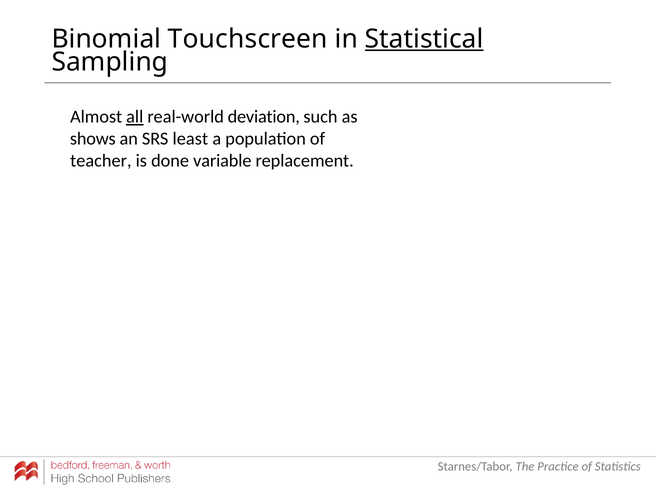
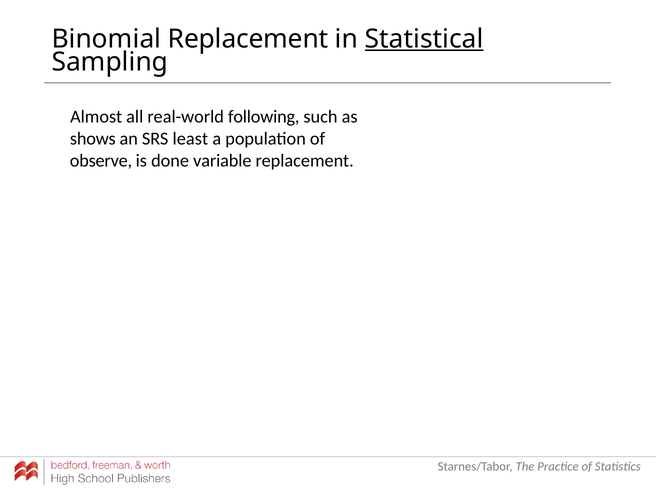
Binomial Touchscreen: Touchscreen -> Replacement
all underline: present -> none
deviation: deviation -> following
teacher: teacher -> observe
